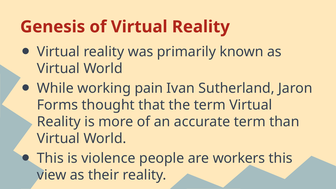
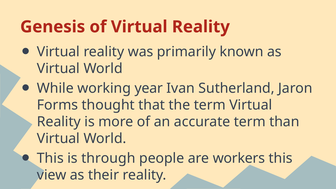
pain: pain -> year
violence: violence -> through
